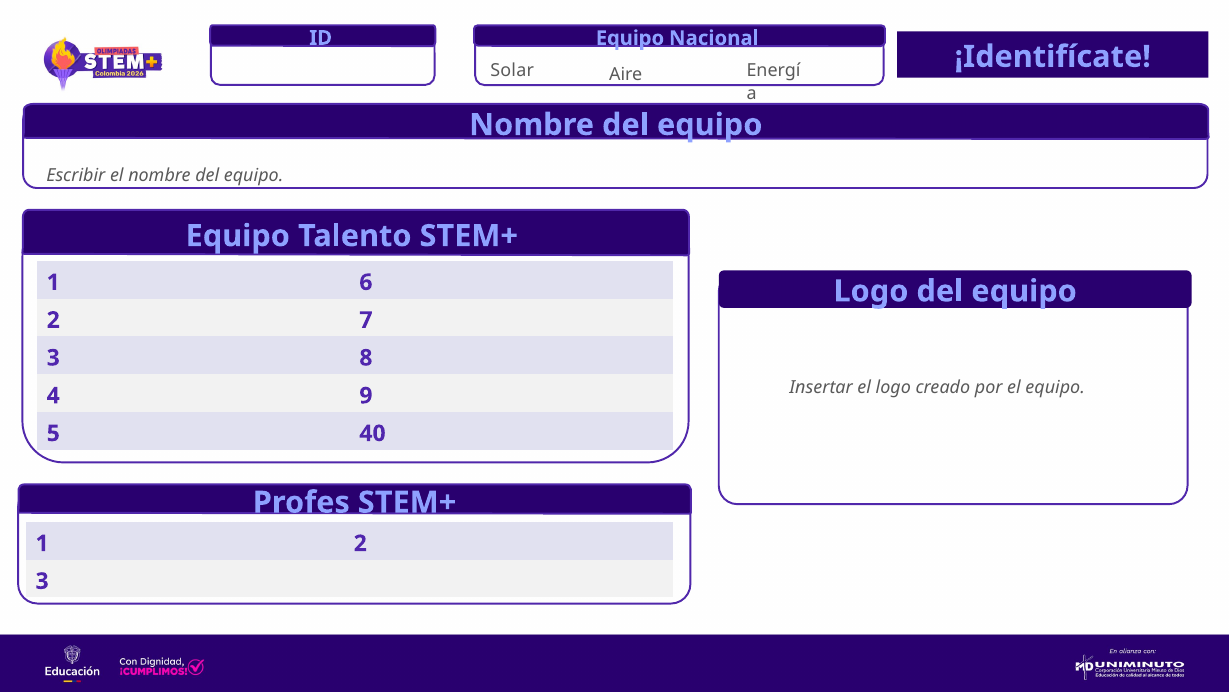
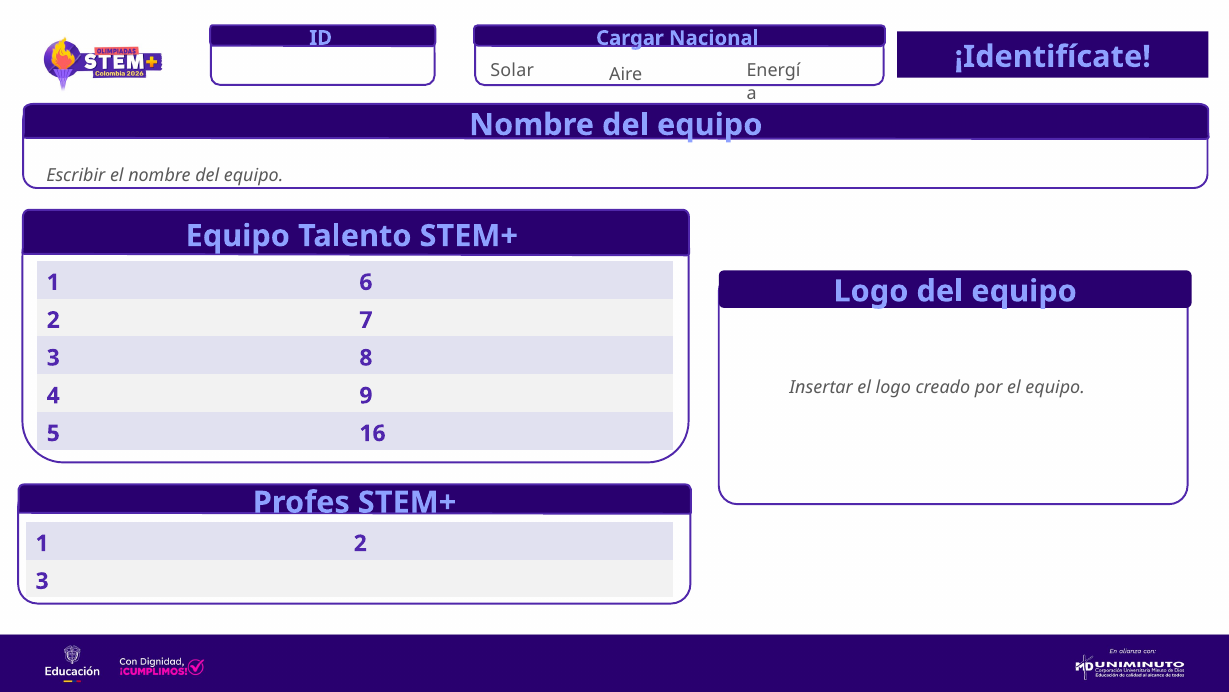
ID Equipo: Equipo -> Cargar
40: 40 -> 16
